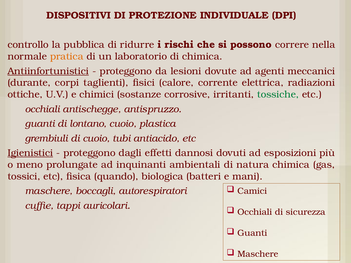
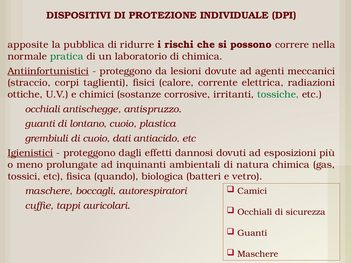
controllo: controllo -> apposite
pratica colour: orange -> green
durante: durante -> straccio
tubi: tubi -> dati
mani: mani -> vetro
